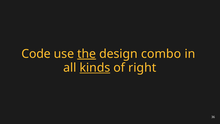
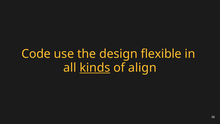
the underline: present -> none
combo: combo -> flexible
right: right -> align
